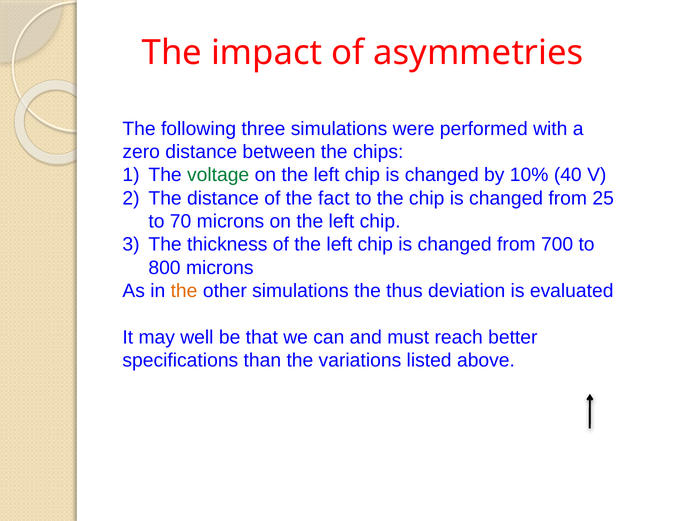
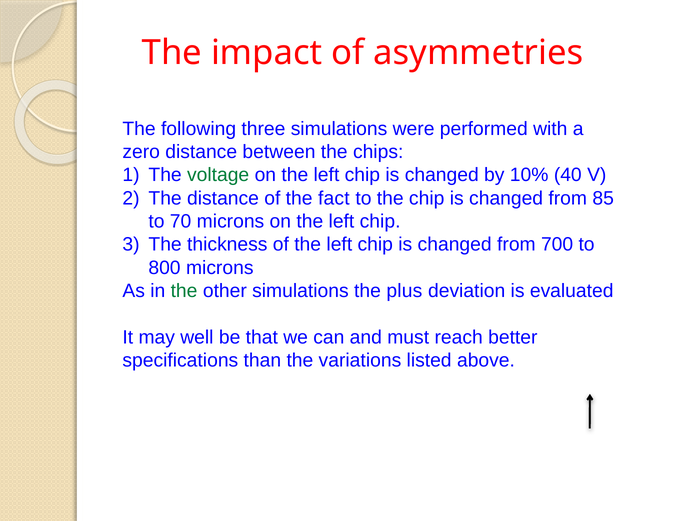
25: 25 -> 85
the at (184, 291) colour: orange -> green
thus: thus -> plus
